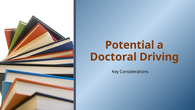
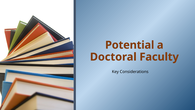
Driving: Driving -> Faculty
